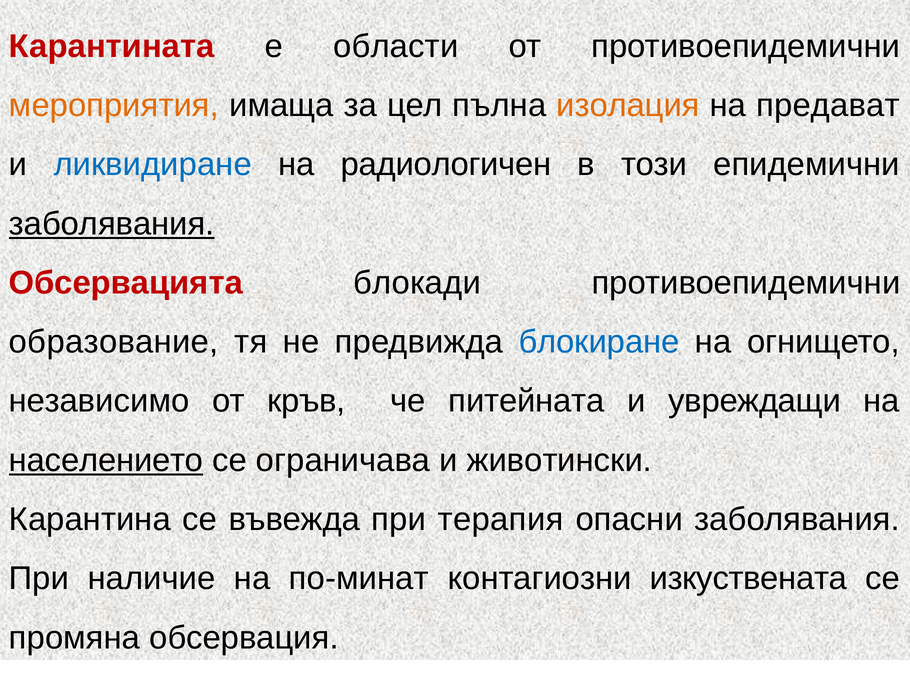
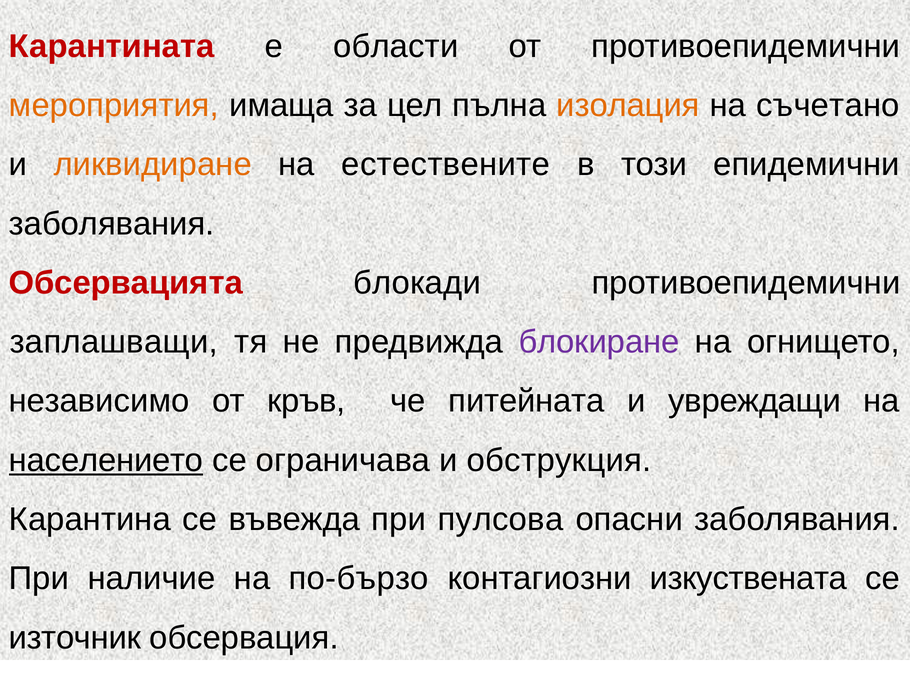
предават: предават -> съчетано
ликвидиране colour: blue -> orange
радиологичен: радиологичен -> естествените
заболявания at (112, 224) underline: present -> none
образование: образование -> заплашващи
блокиране colour: blue -> purple
животински: животински -> обструкция
терапия: терапия -> пулсова
по-минат: по-минат -> по-бързо
промяна: промяна -> източник
